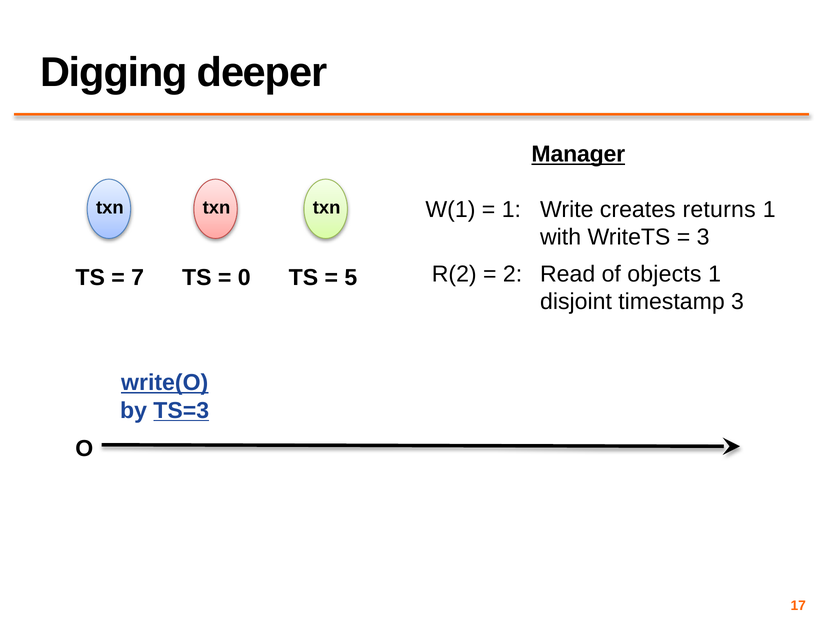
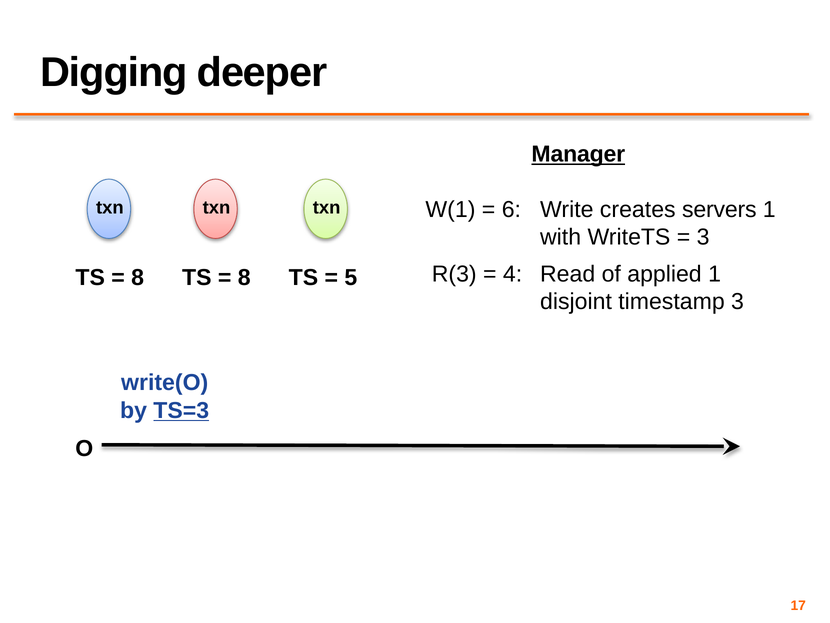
1 at (511, 209): 1 -> 6
returns: returns -> servers
R(2: R(2 -> R(3
2: 2 -> 4
objects: objects -> applied
7 at (138, 277): 7 -> 8
0 at (244, 277): 0 -> 8
write(O underline: present -> none
